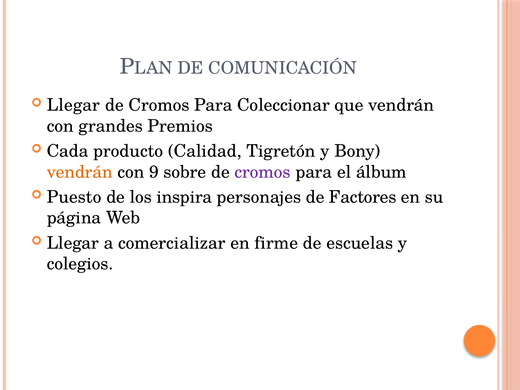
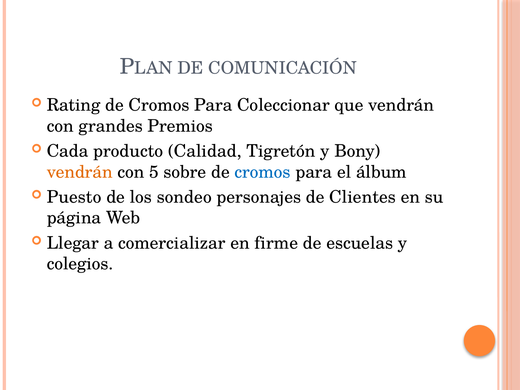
Llegar at (73, 105): Llegar -> Rating
9: 9 -> 5
cromos at (263, 172) colour: purple -> blue
inspira: inspira -> sondeo
Factores: Factores -> Clientes
